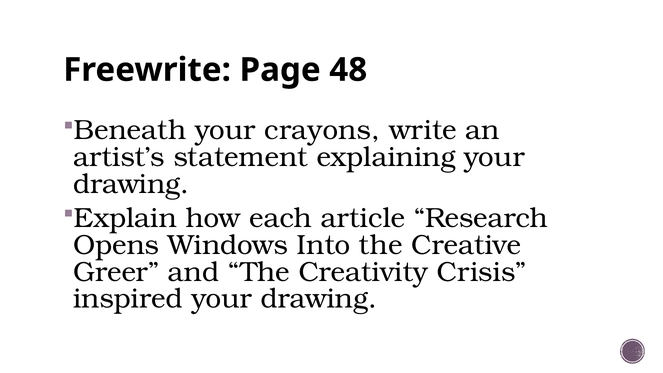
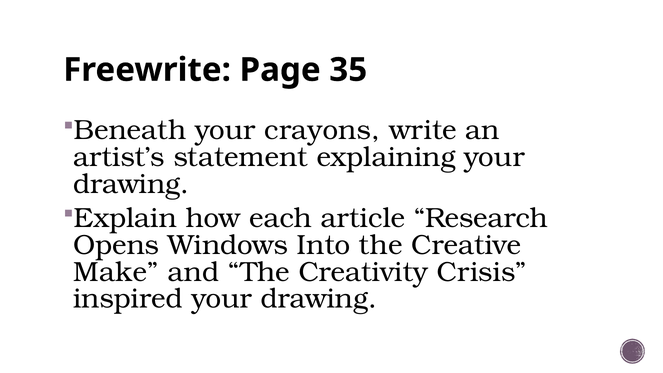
48: 48 -> 35
Greer: Greer -> Make
